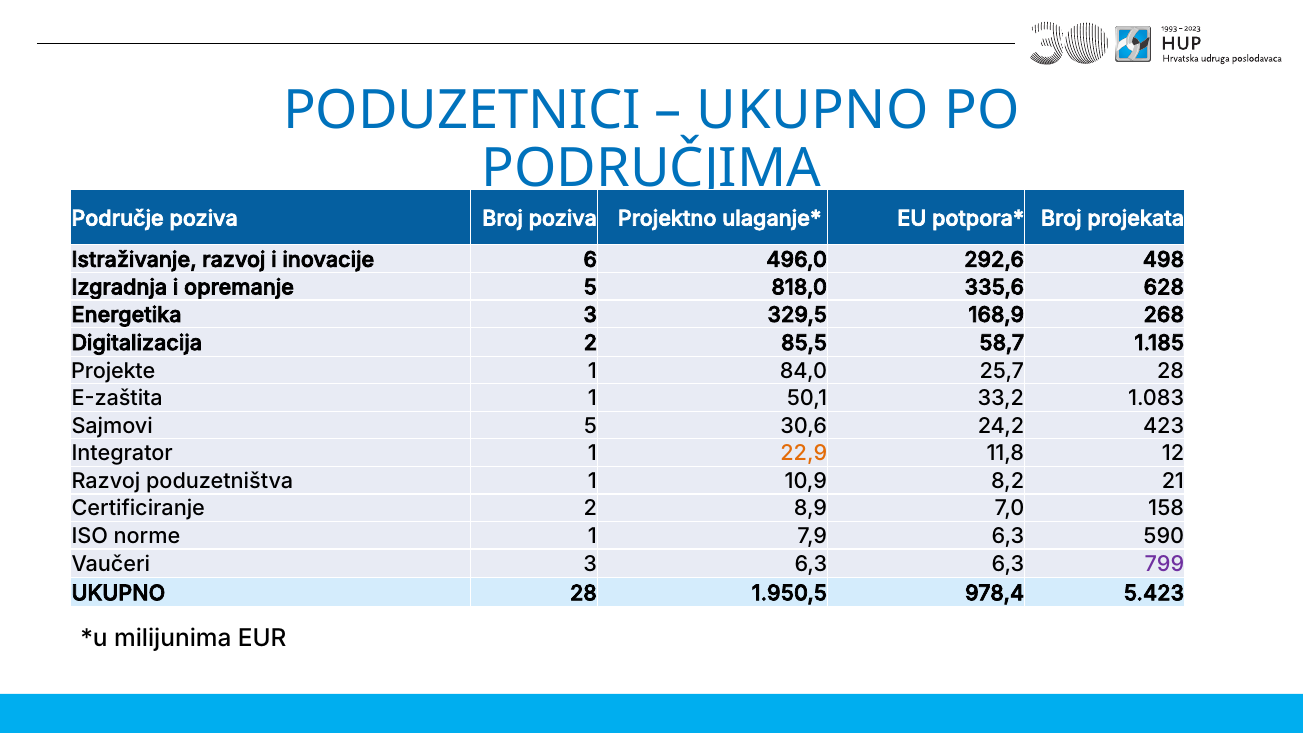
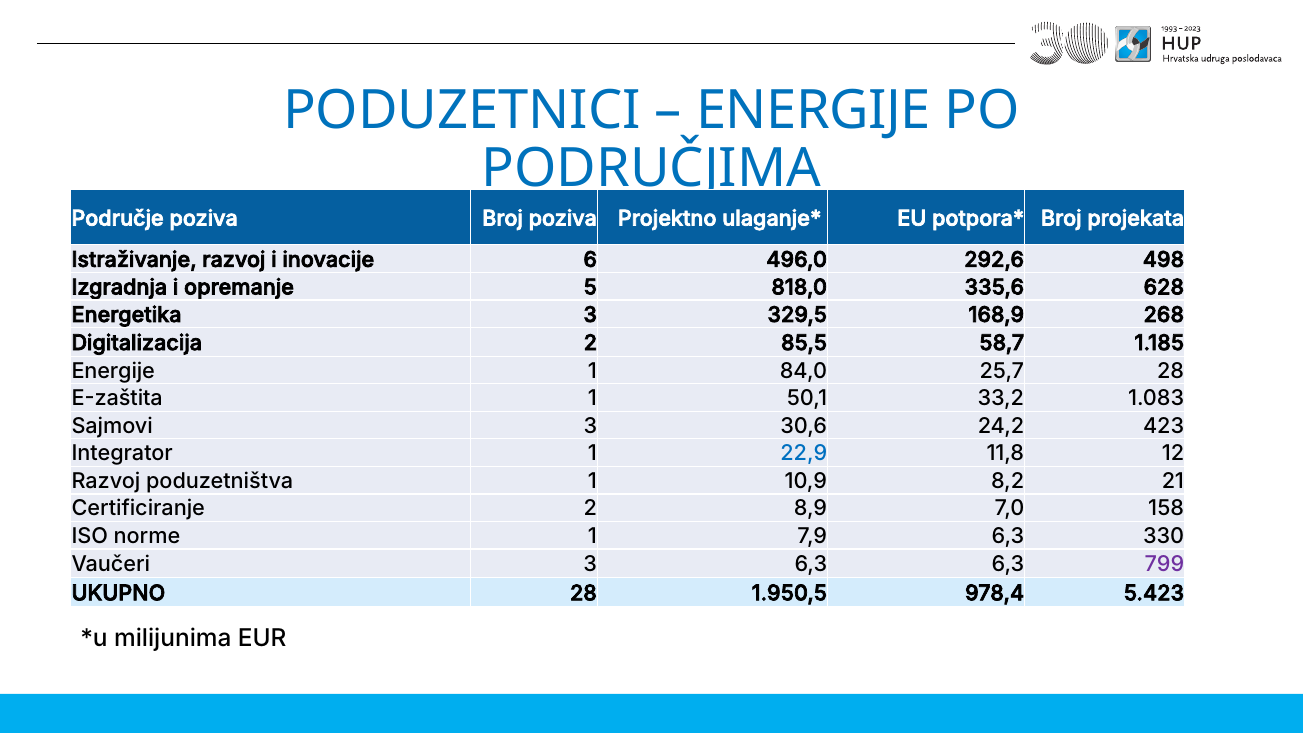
UKUPNO at (813, 110): UKUPNO -> ENERGIJE
Projekte at (113, 371): Projekte -> Energije
Sajmovi 5: 5 -> 3
22,9 colour: orange -> blue
590: 590 -> 330
